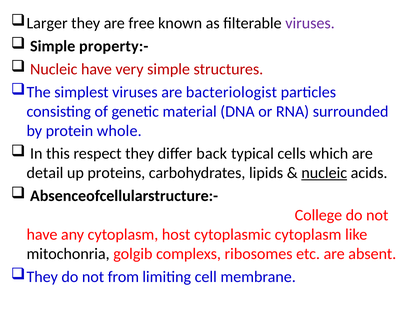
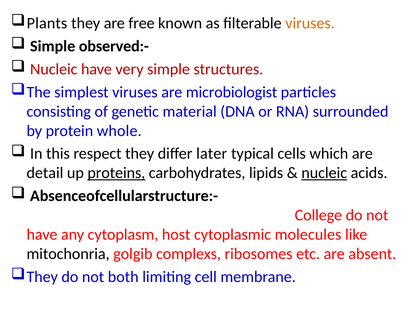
Larger: Larger -> Plants
viruses at (310, 23) colour: purple -> orange
property:-: property:- -> observed:-
bacteriologist: bacteriologist -> microbiologist
back: back -> later
proteins underline: none -> present
cytoplasmic cytoplasm: cytoplasm -> molecules
from: from -> both
